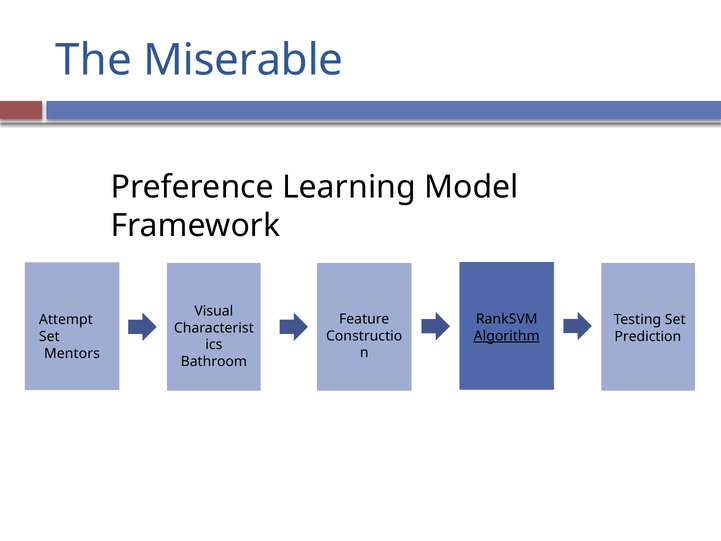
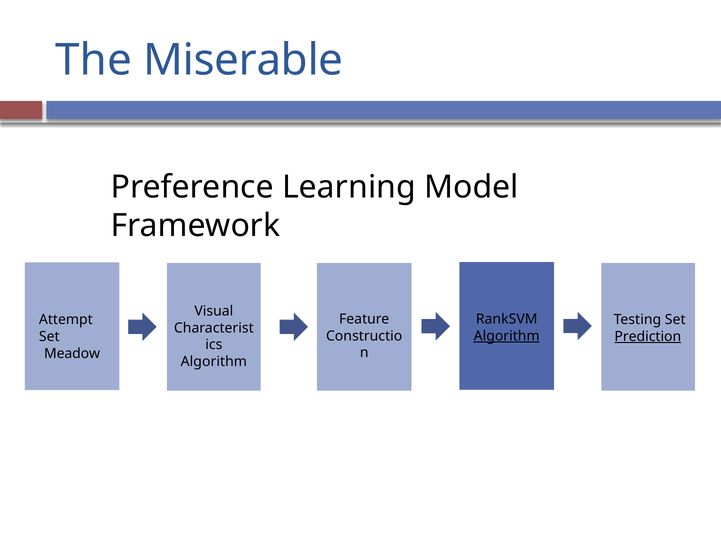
Prediction underline: none -> present
Mentors: Mentors -> Meadow
Bathroom at (214, 361): Bathroom -> Algorithm
